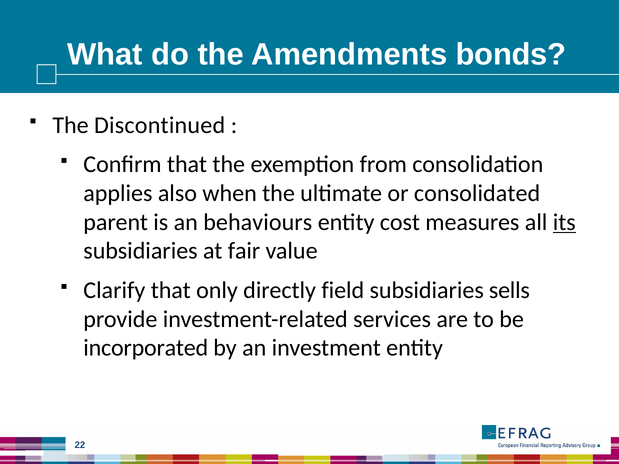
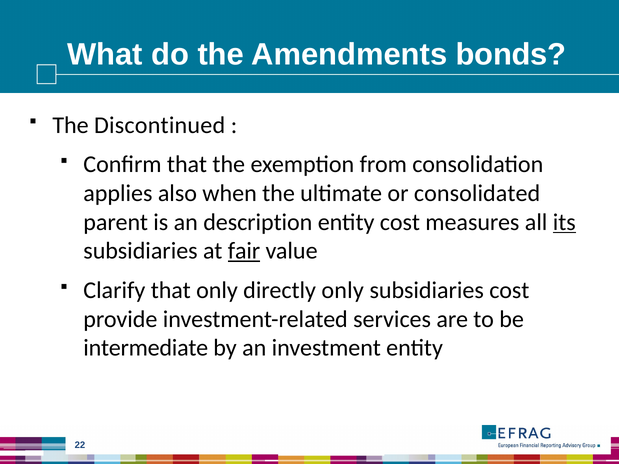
behaviours: behaviours -> description
fair underline: none -> present
directly field: field -> only
subsidiaries sells: sells -> cost
incorporated: incorporated -> intermediate
